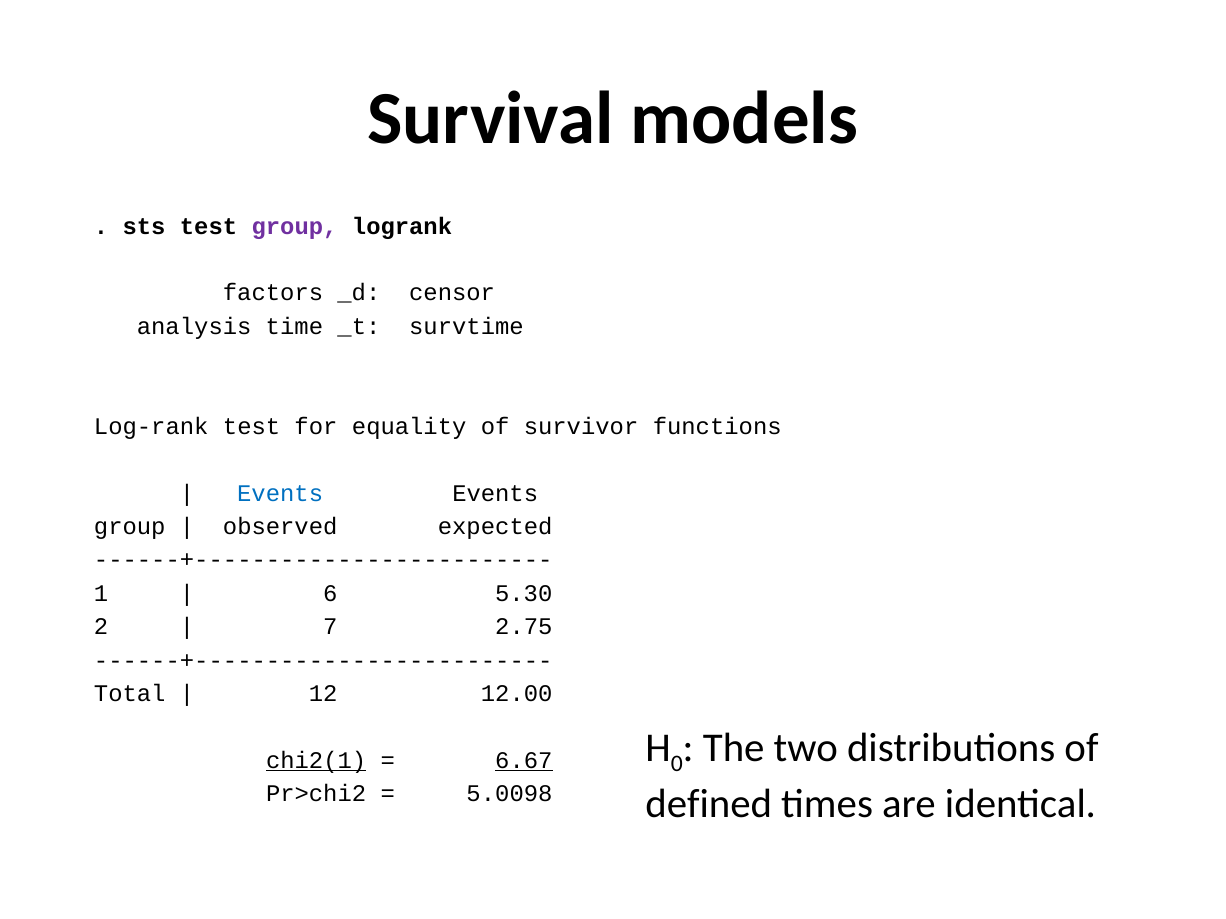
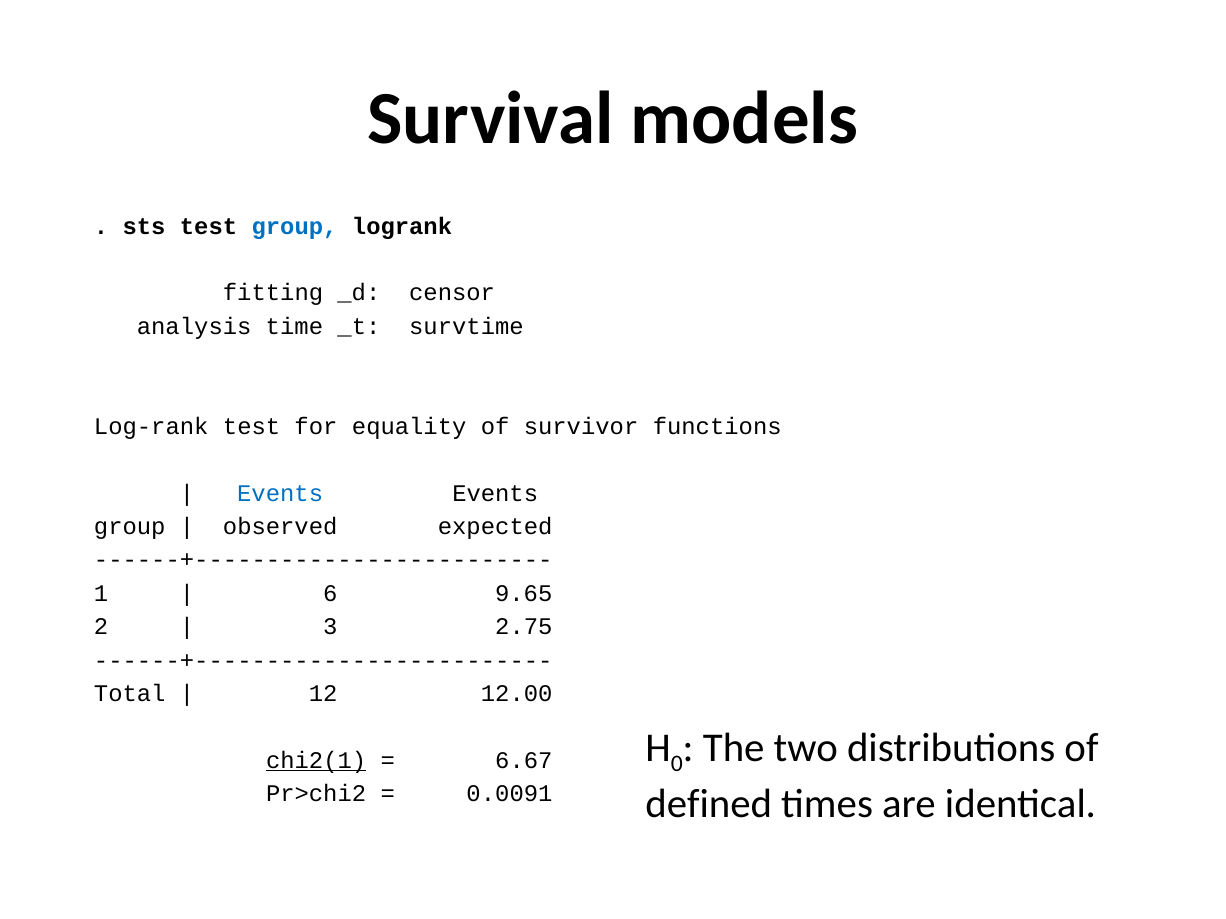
group at (295, 226) colour: purple -> blue
factors: factors -> fitting
5.30: 5.30 -> 9.65
7: 7 -> 3
6.67 underline: present -> none
5.0098: 5.0098 -> 0.0091
